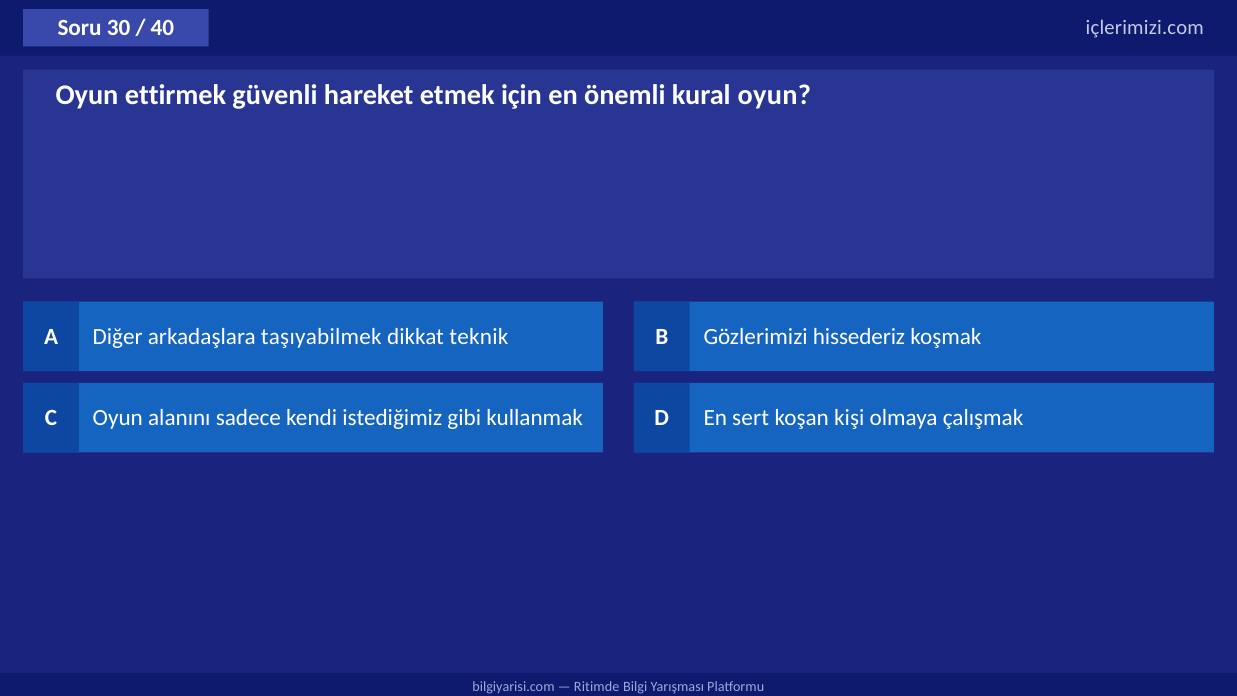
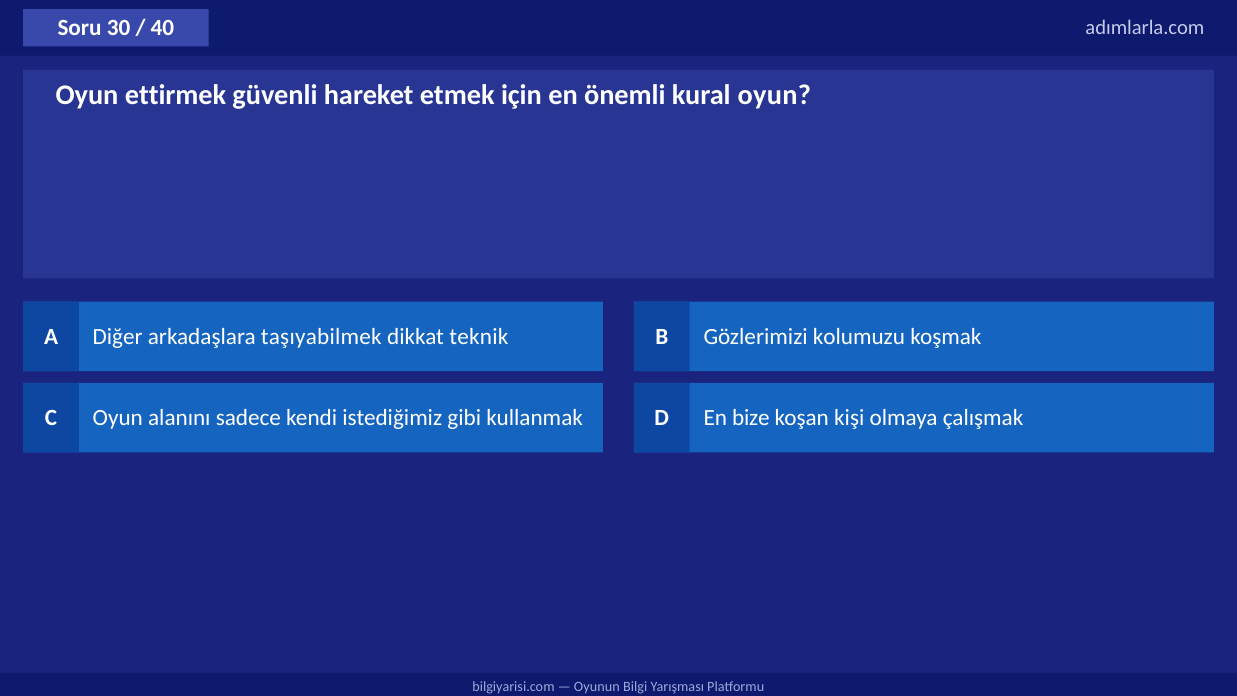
içlerimizi.com: içlerimizi.com -> adımlarla.com
hissederiz: hissederiz -> kolumuzu
sert: sert -> bize
Ritimde: Ritimde -> Oyunun
